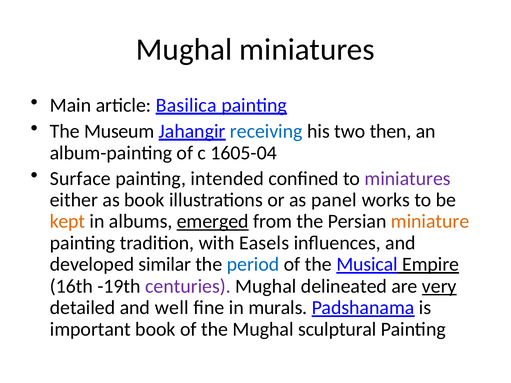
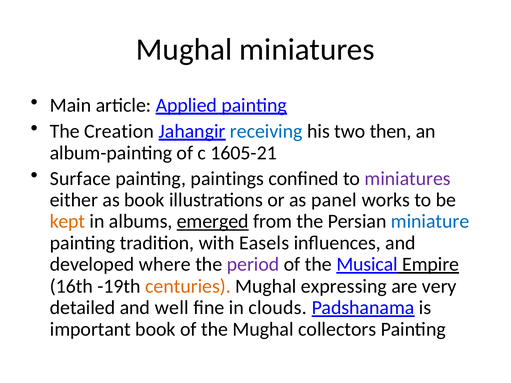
Basilica: Basilica -> Applied
Museum: Museum -> Creation
1605-04: 1605-04 -> 1605-21
intended: intended -> paintings
miniature colour: orange -> blue
similar: similar -> where
period colour: blue -> purple
centuries colour: purple -> orange
delineated: delineated -> expressing
very underline: present -> none
murals: murals -> clouds
sculptural: sculptural -> collectors
